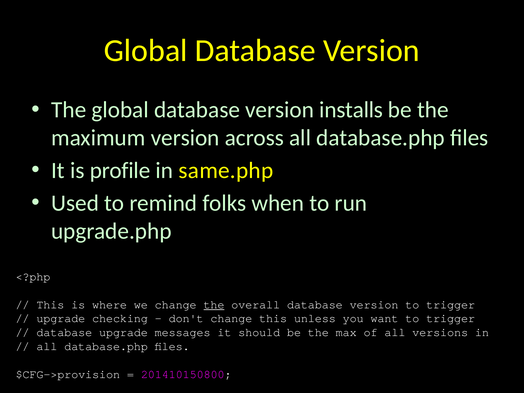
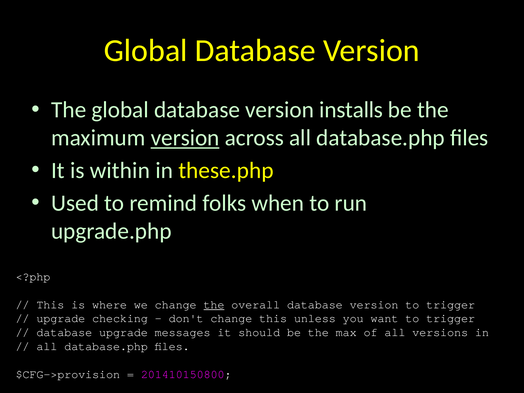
version at (185, 138) underline: none -> present
profile: profile -> within
same.php: same.php -> these.php
